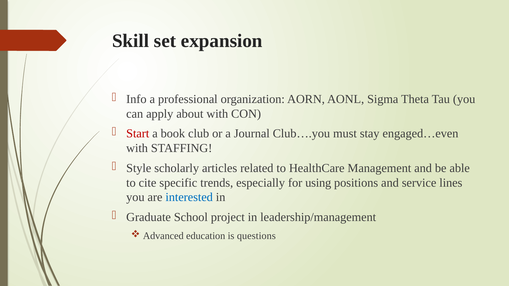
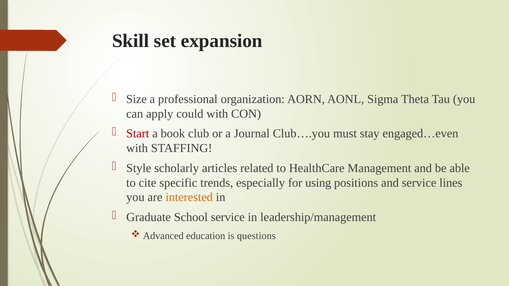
Info: Info -> Size
about: about -> could
interested colour: blue -> orange
School project: project -> service
